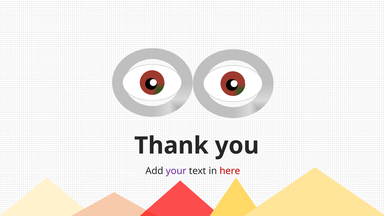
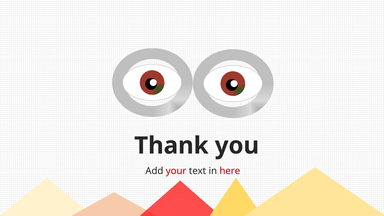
your colour: purple -> red
